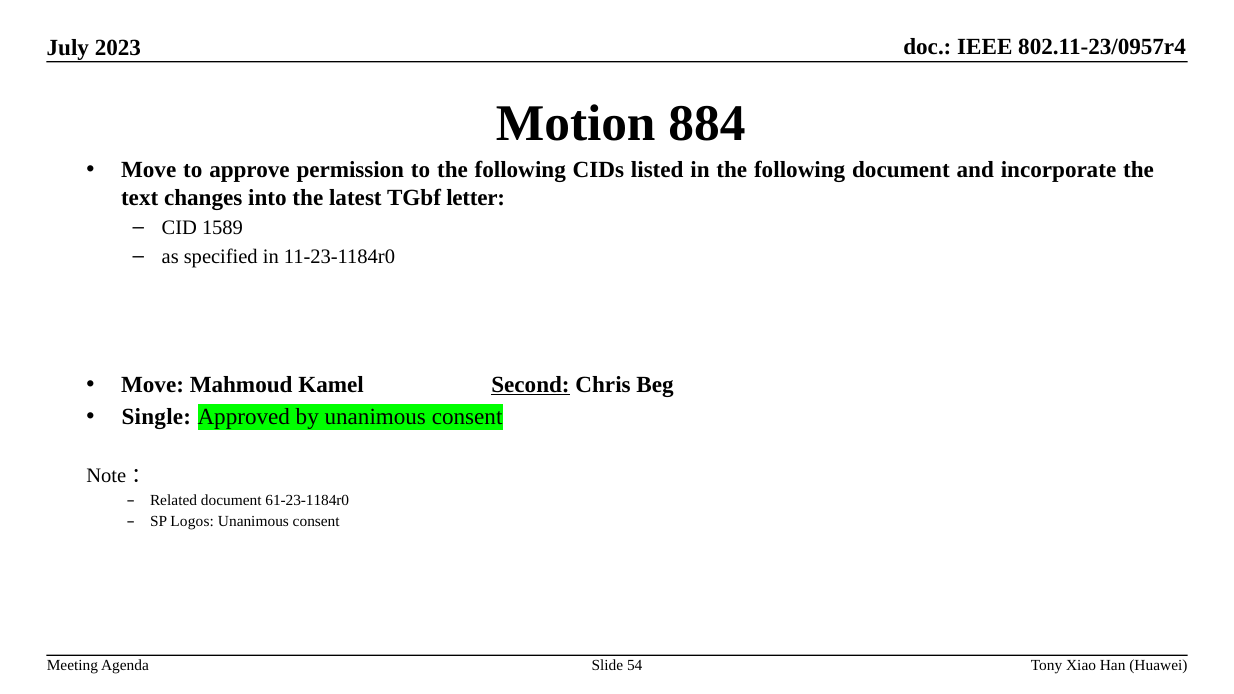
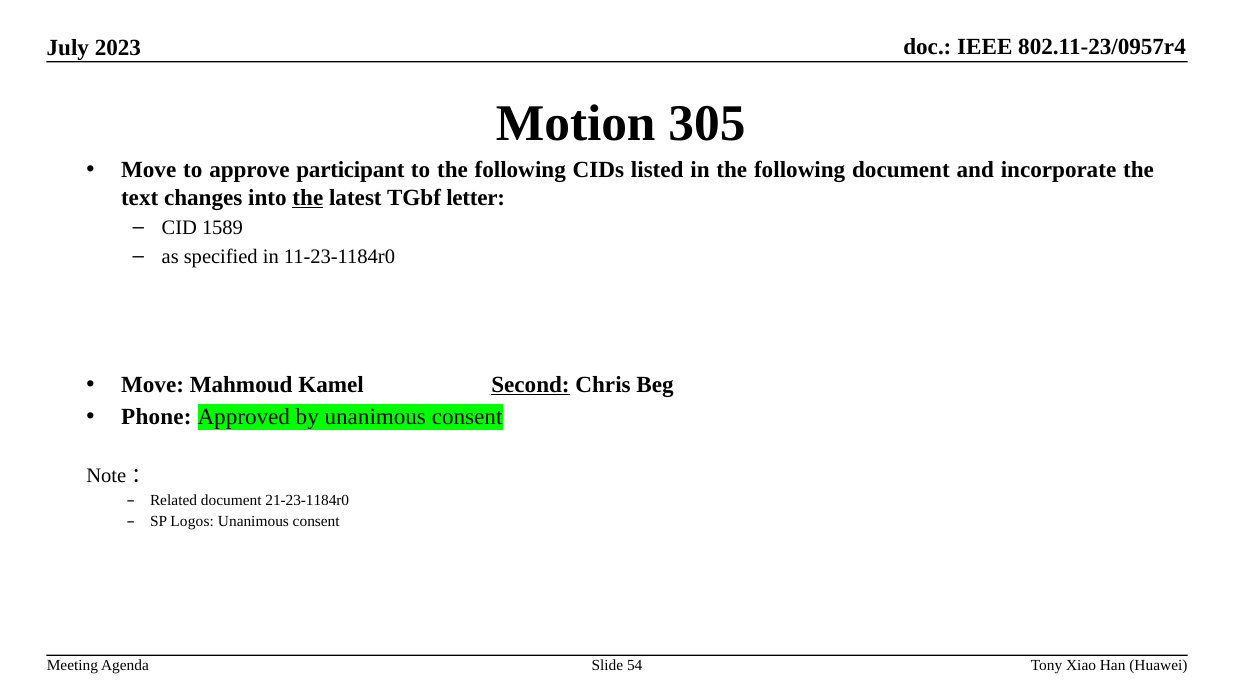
884: 884 -> 305
permission: permission -> participant
the at (308, 198) underline: none -> present
Single: Single -> Phone
61-23-1184r0: 61-23-1184r0 -> 21-23-1184r0
